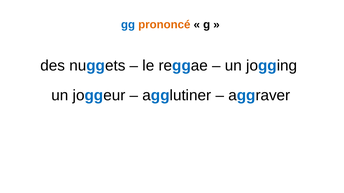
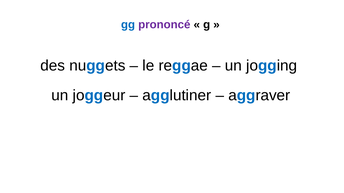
prononcé colour: orange -> purple
